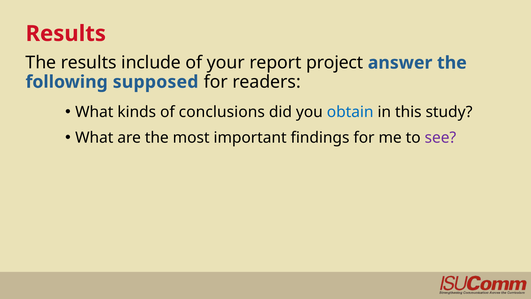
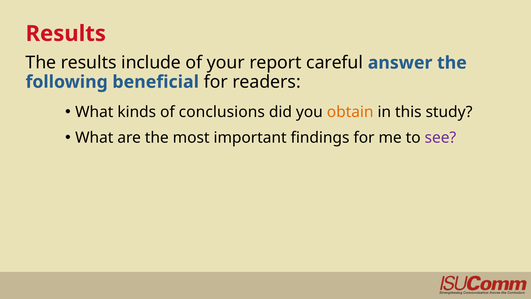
project: project -> careful
supposed: supposed -> beneficial
obtain colour: blue -> orange
